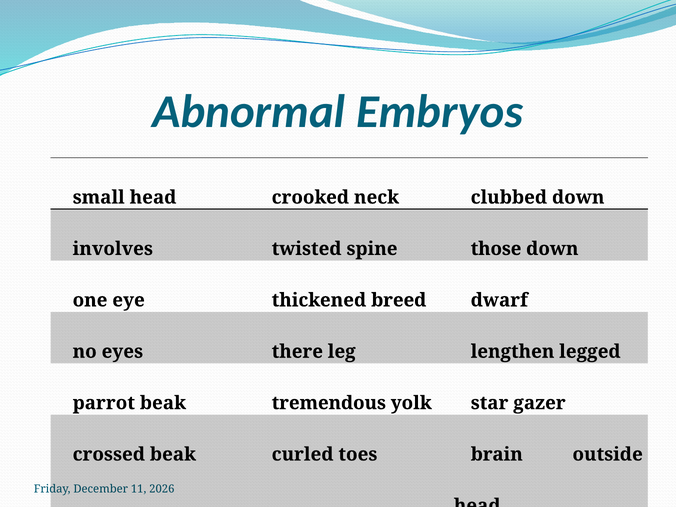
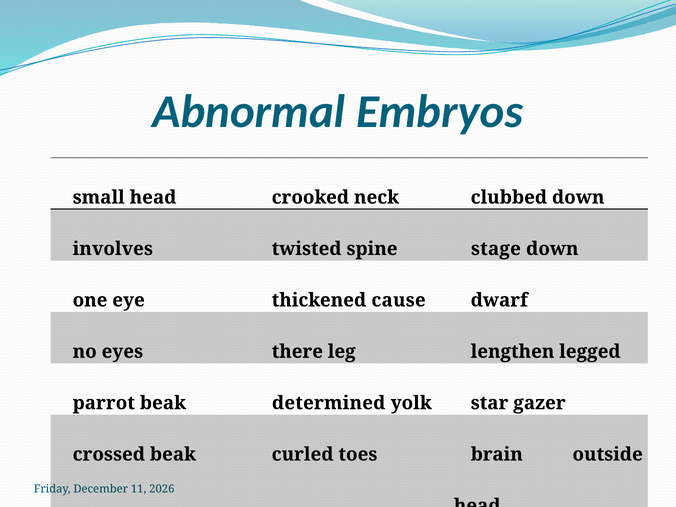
those: those -> stage
breed: breed -> cause
tremendous: tremendous -> determined
